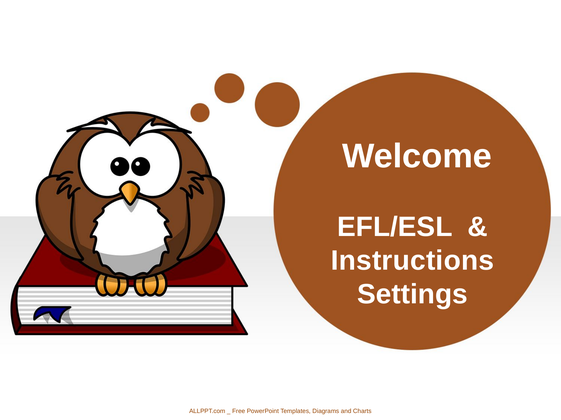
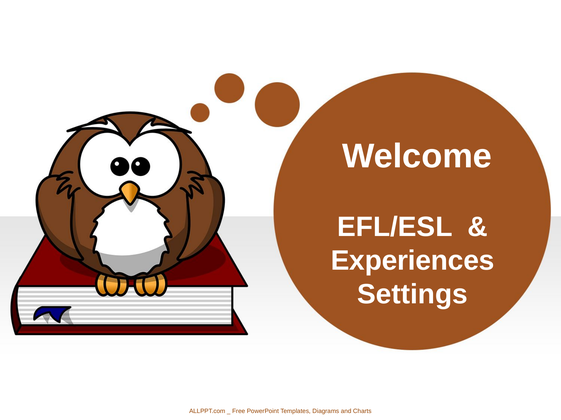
Instructions: Instructions -> Experiences
